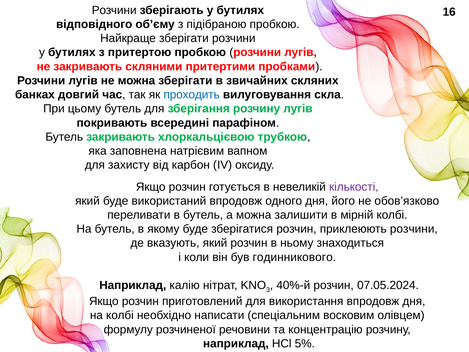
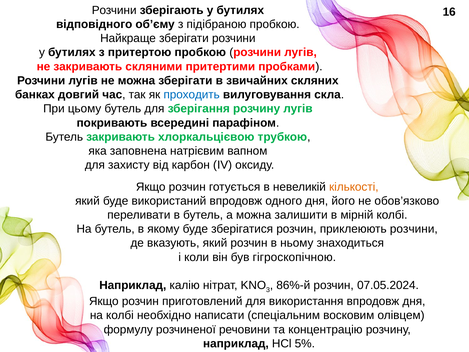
кількості colour: purple -> orange
годинникового: годинникового -> гігроскопічною
40%-й: 40%-й -> 86%-й
